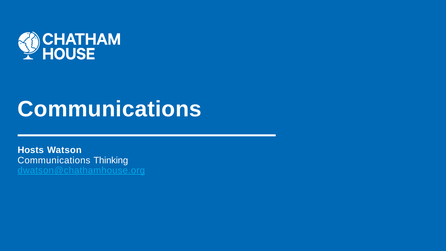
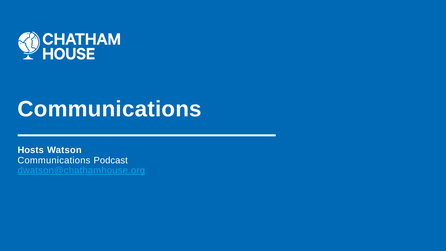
Thinking: Thinking -> Podcast
